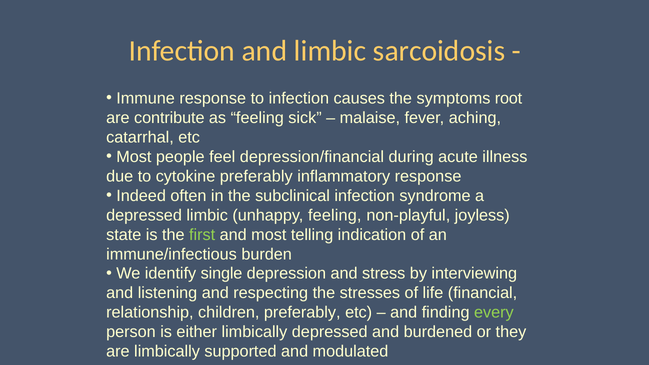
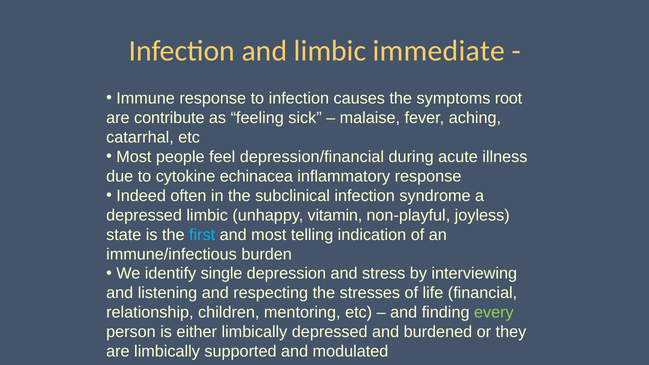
sarcoidosis: sarcoidosis -> immediate
cytokine preferably: preferably -> echinacea
unhappy feeling: feeling -> vitamin
first colour: light green -> light blue
children preferably: preferably -> mentoring
